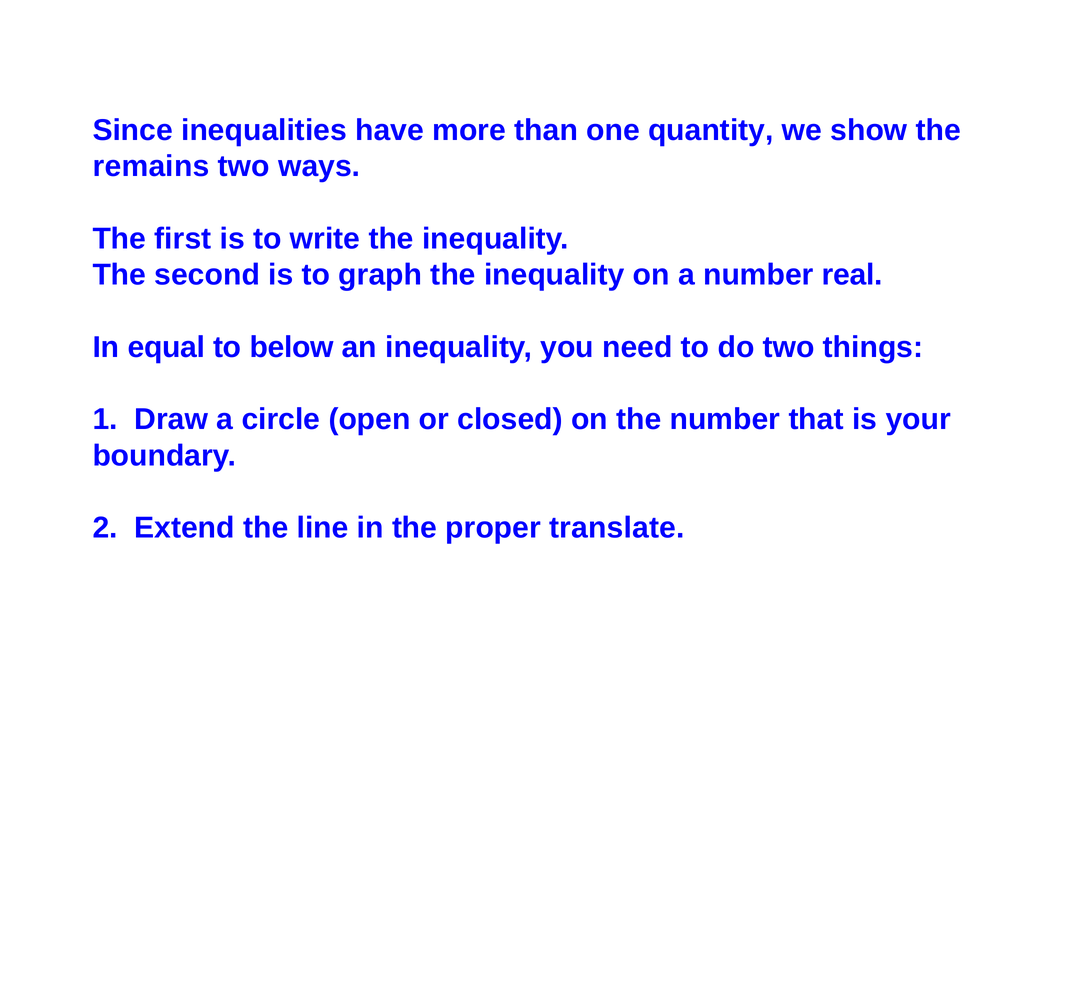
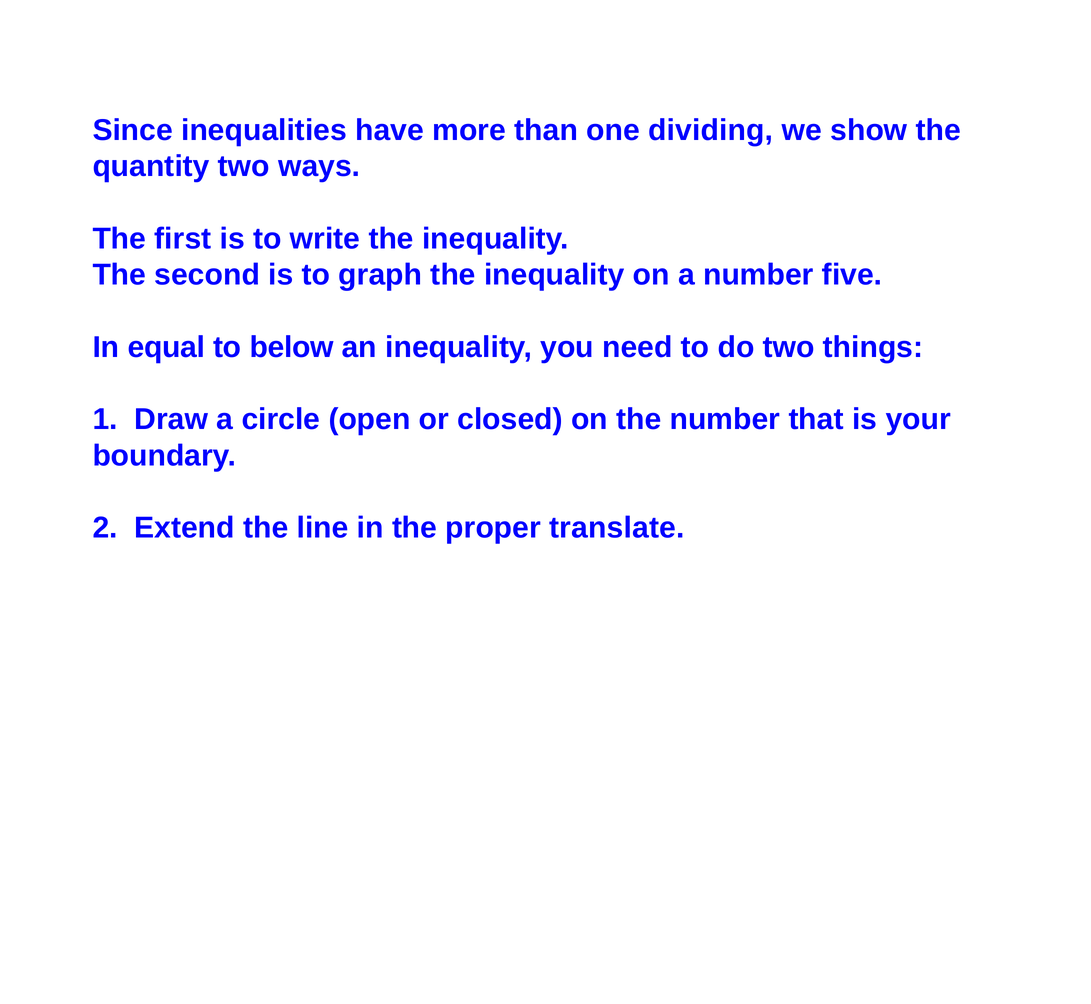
quantity: quantity -> dividing
remains: remains -> quantity
real: real -> five
